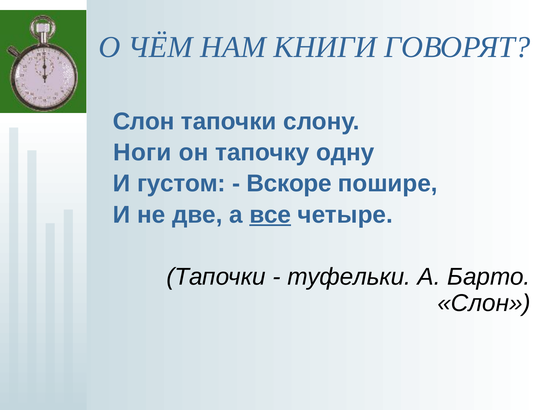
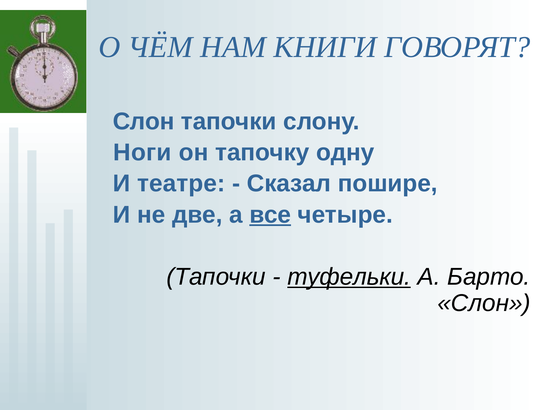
густом: густом -> театре
Вскоре: Вскоре -> Сказал
туфельки underline: none -> present
